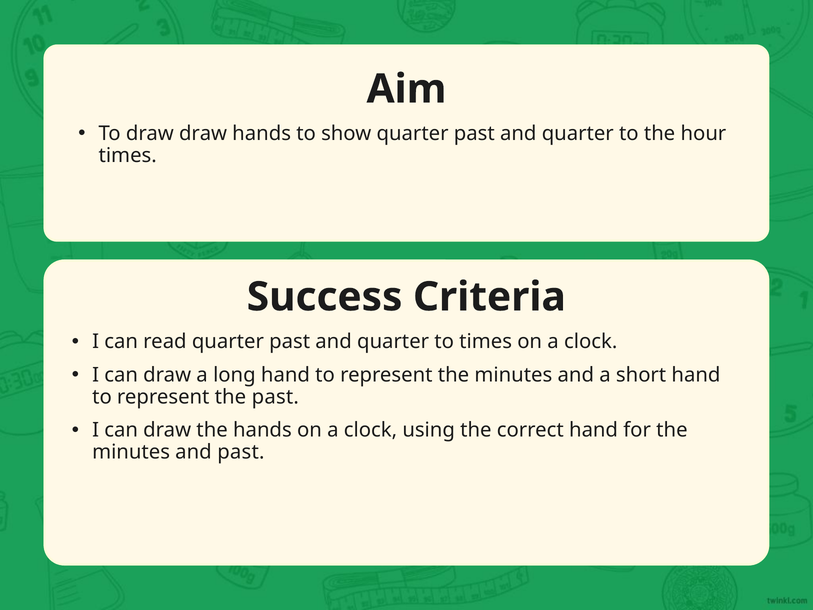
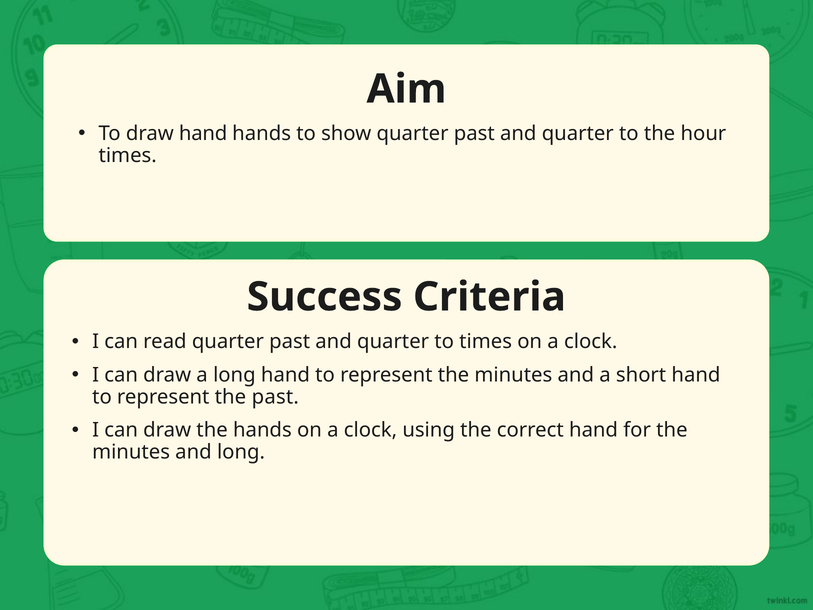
draw draw: draw -> hand
and past: past -> long
